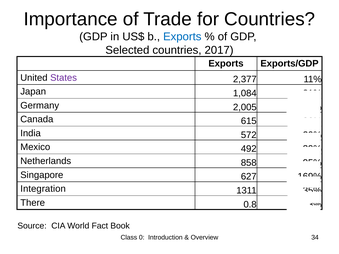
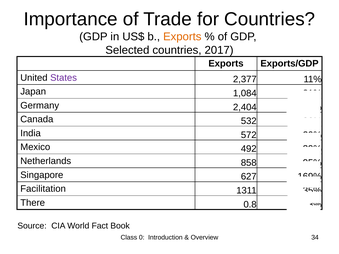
Exports at (182, 37) colour: blue -> orange
2,005: 2,005 -> 2,404
615: 615 -> 532
Integration: Integration -> Facilitation
